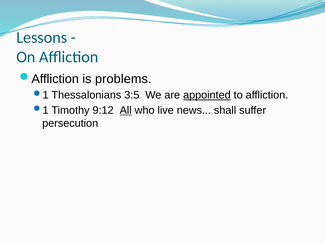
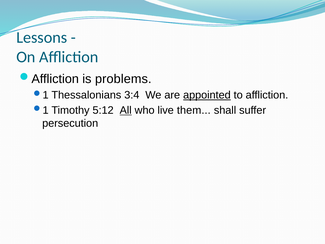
3:5: 3:5 -> 3:4
9:12: 9:12 -> 5:12
news: news -> them
